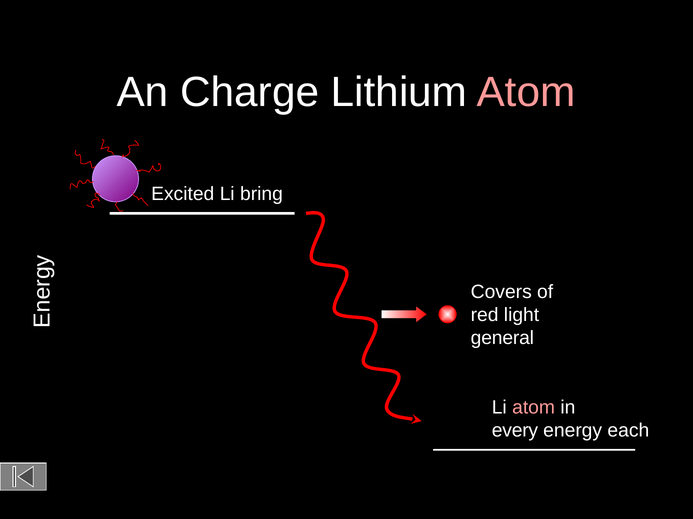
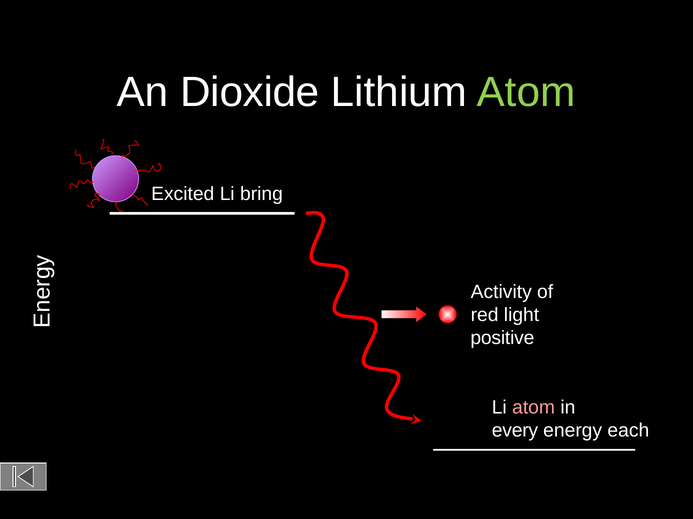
Charge: Charge -> Dioxide
Atom at (526, 92) colour: pink -> light green
Covers: Covers -> Activity
general: general -> positive
